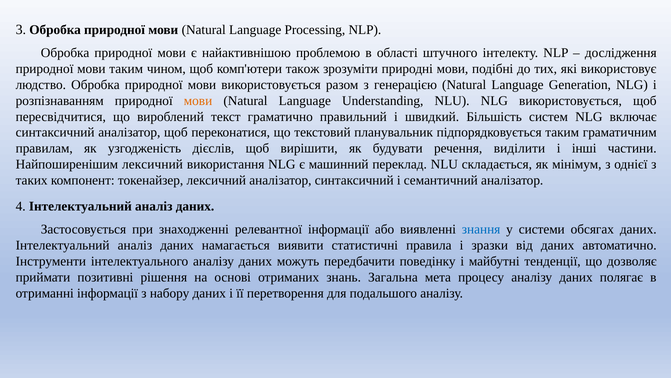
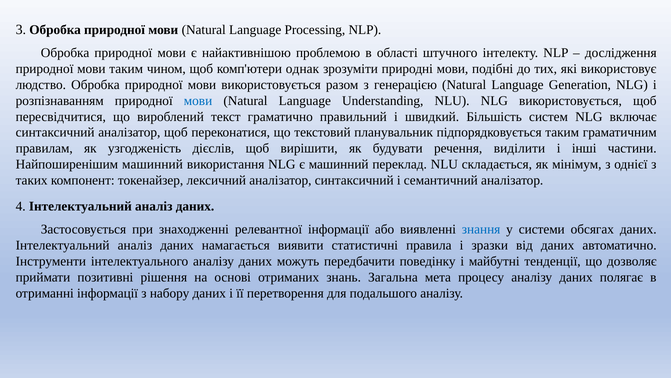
також: також -> однак
мови at (198, 101) colour: orange -> blue
Найпоширенішим лексичний: лексичний -> машинний
